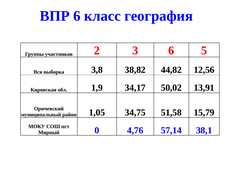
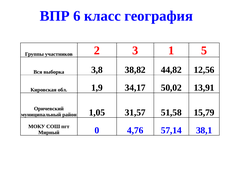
3 6: 6 -> 1
34,75: 34,75 -> 31,57
